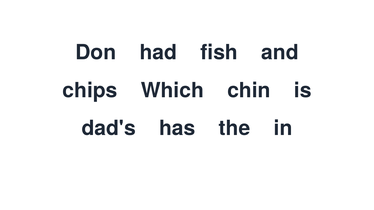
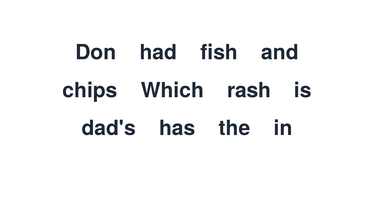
chin: chin -> rash
